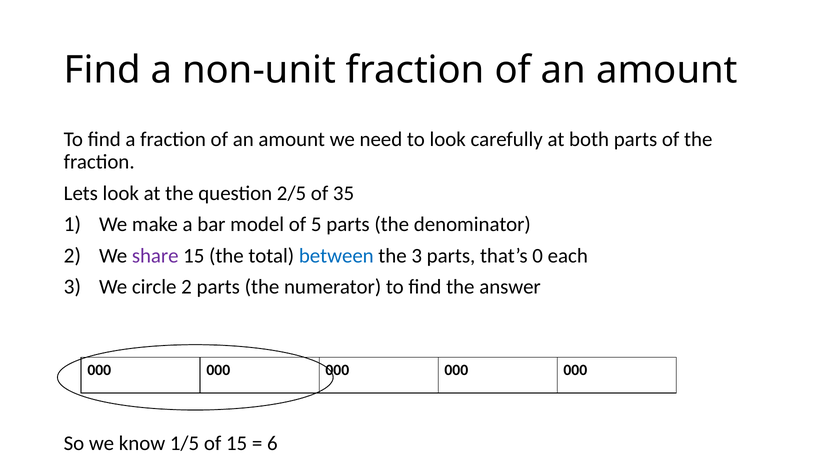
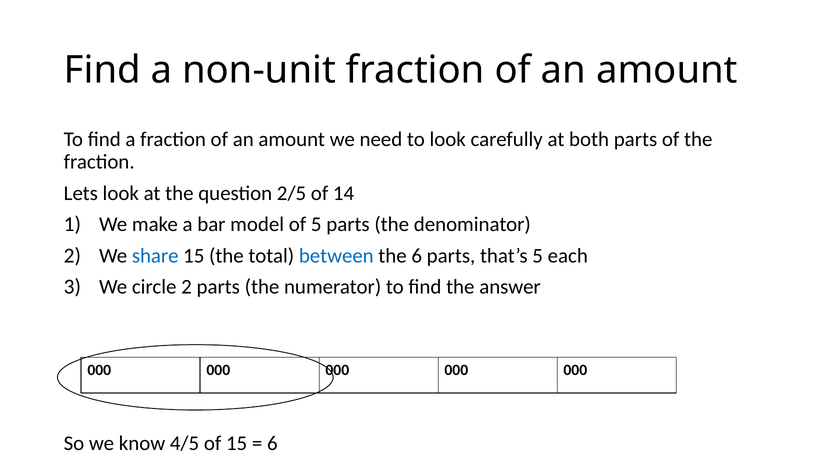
35: 35 -> 14
share colour: purple -> blue
the 3: 3 -> 6
that’s 0: 0 -> 5
1/5: 1/5 -> 4/5
